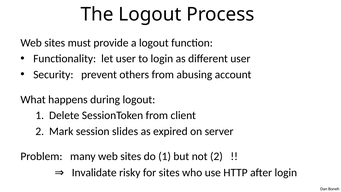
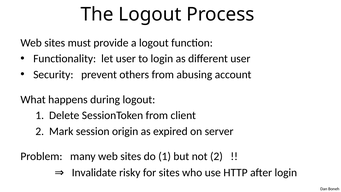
slides: slides -> origin
